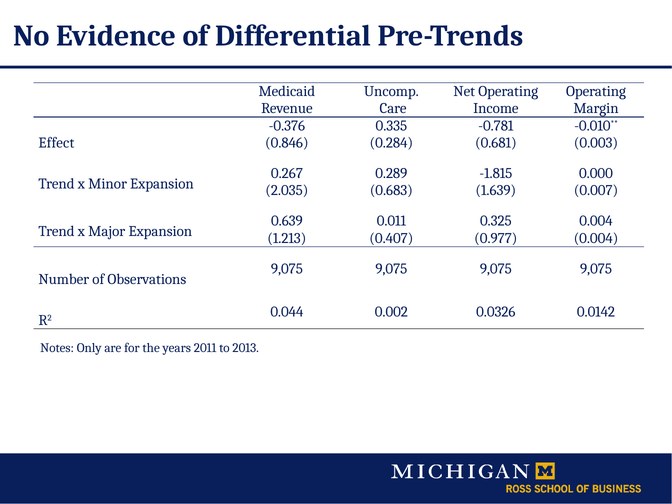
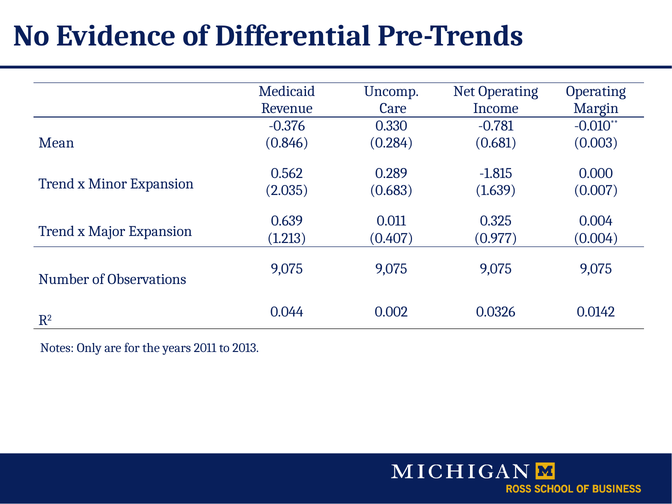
0.335: 0.335 -> 0.330
Effect: Effect -> Mean
0.267: 0.267 -> 0.562
